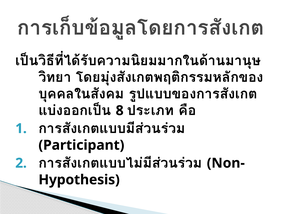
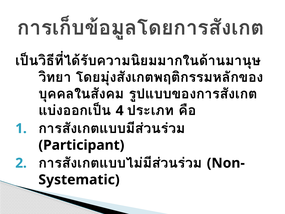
8: 8 -> 4
Hypothesis: Hypothesis -> Systematic
